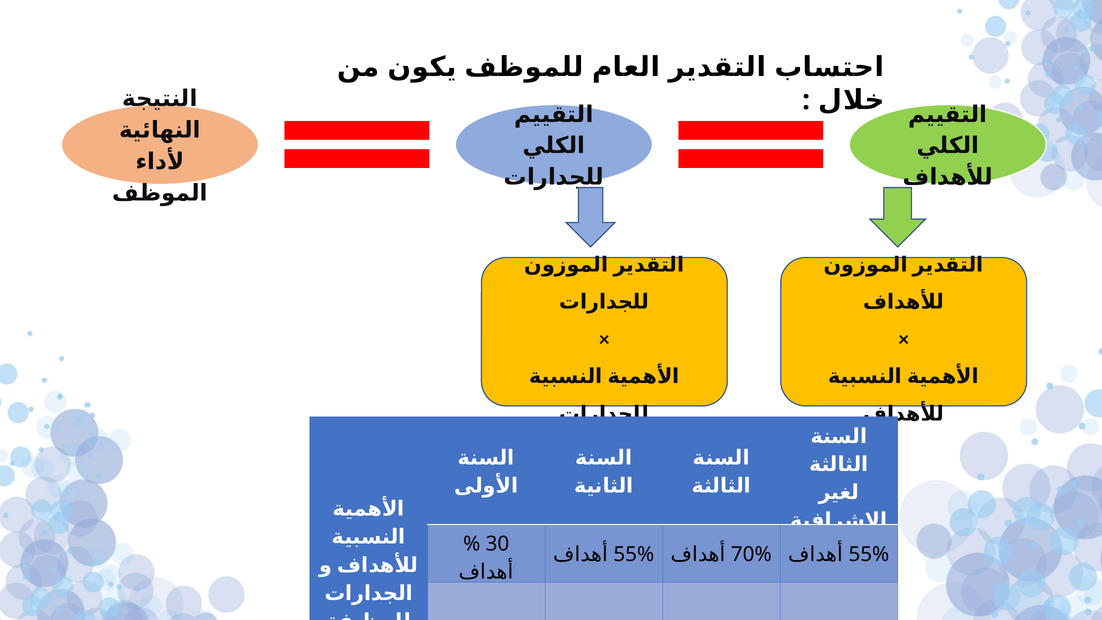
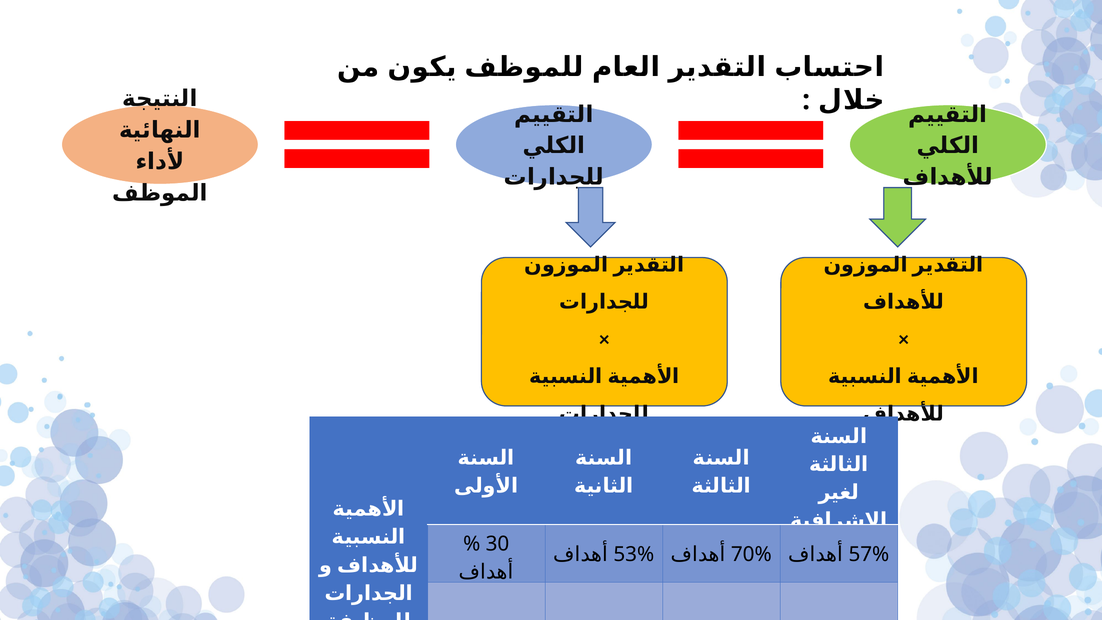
55% at (869, 554): 55% -> 57%
55% at (634, 554): 55% -> 53%
